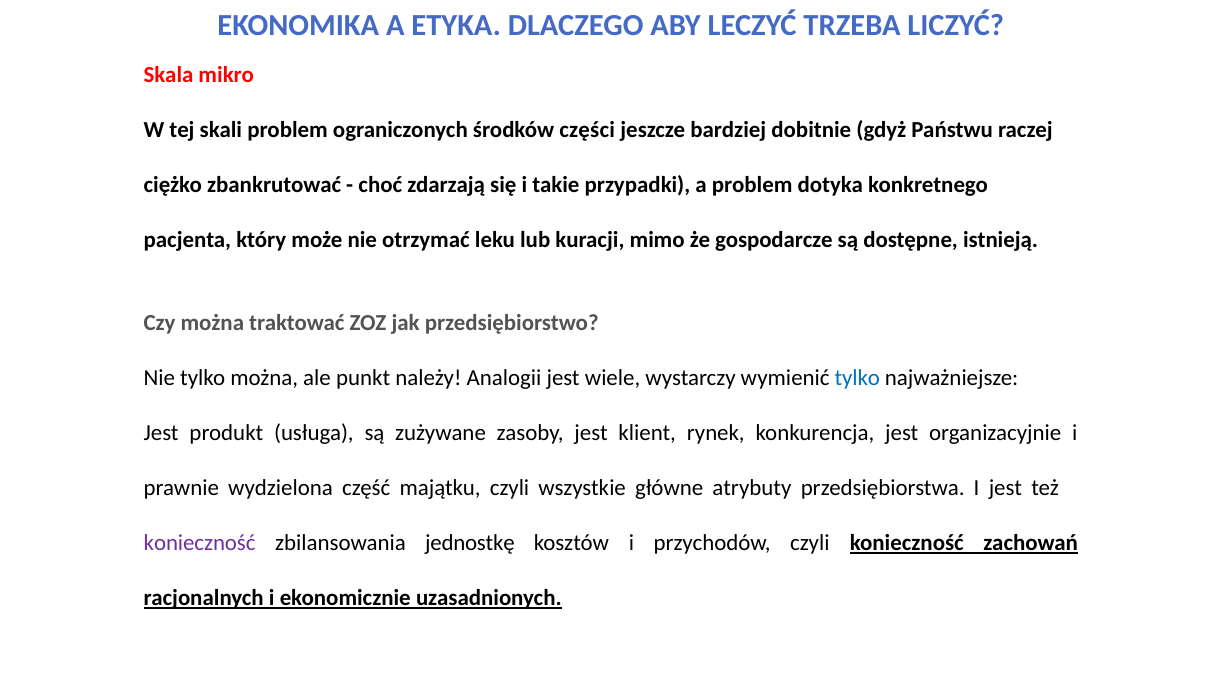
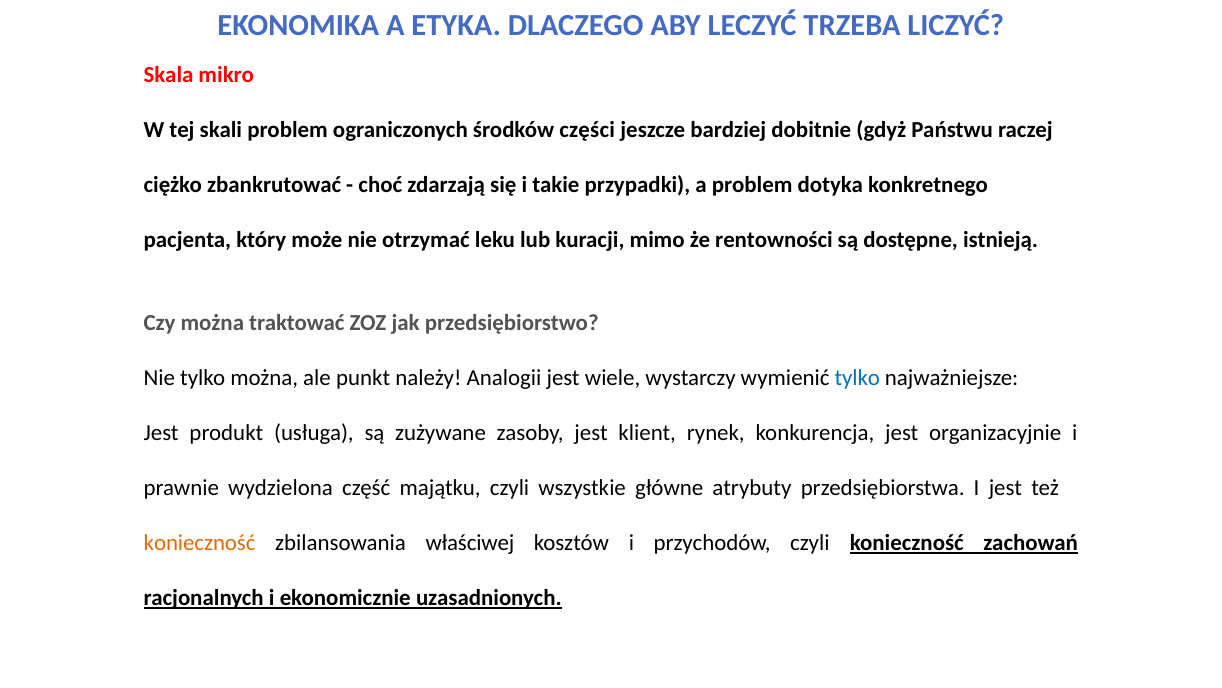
gospodarcze: gospodarcze -> rentowności
konieczność at (200, 542) colour: purple -> orange
jednostkę: jednostkę -> właściwej
